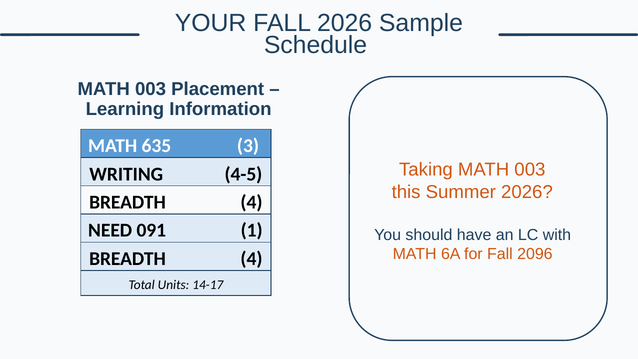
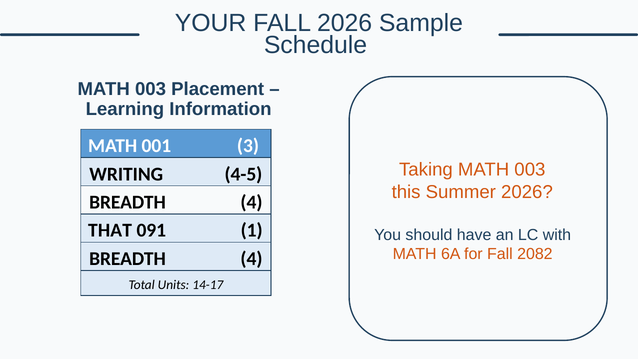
635: 635 -> 001
NEED: NEED -> THAT
2096: 2096 -> 2082
